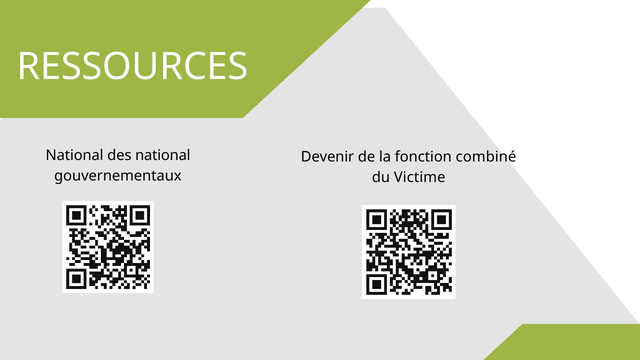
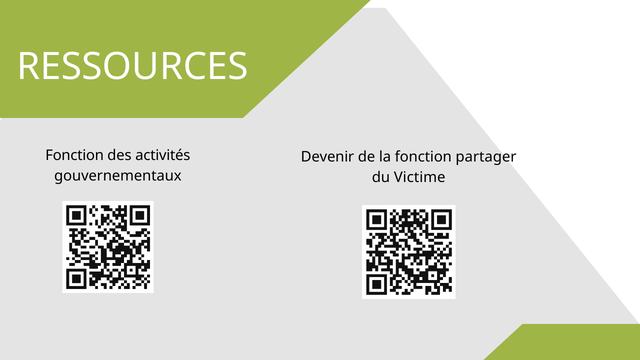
National at (75, 155): National -> Fonction
des national: national -> activités
combiné: combiné -> partager
